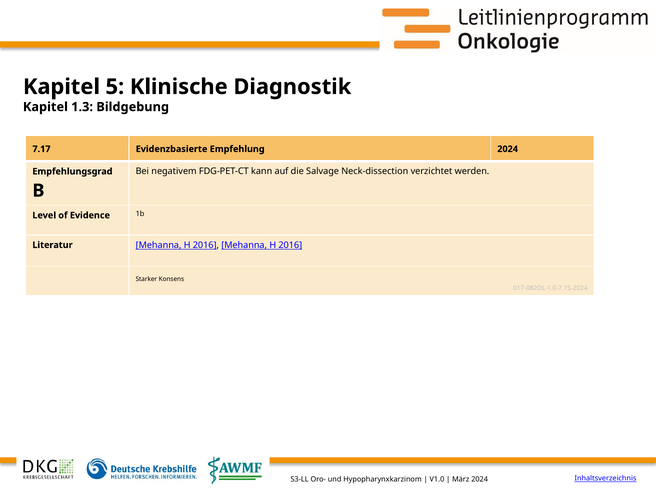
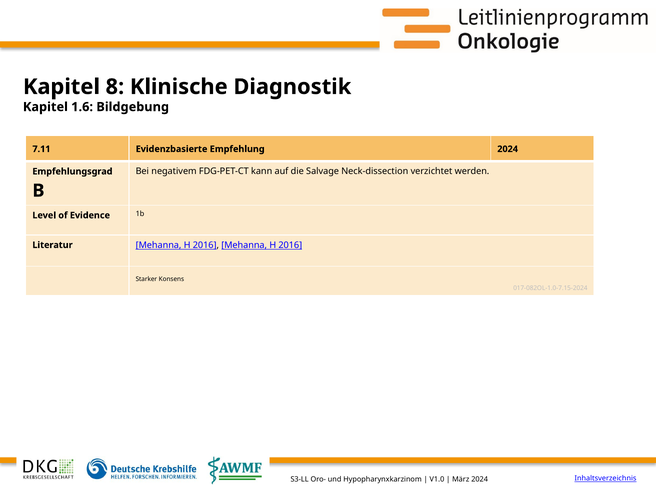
5: 5 -> 8
1.3: 1.3 -> 1.6
7.17: 7.17 -> 7.11
